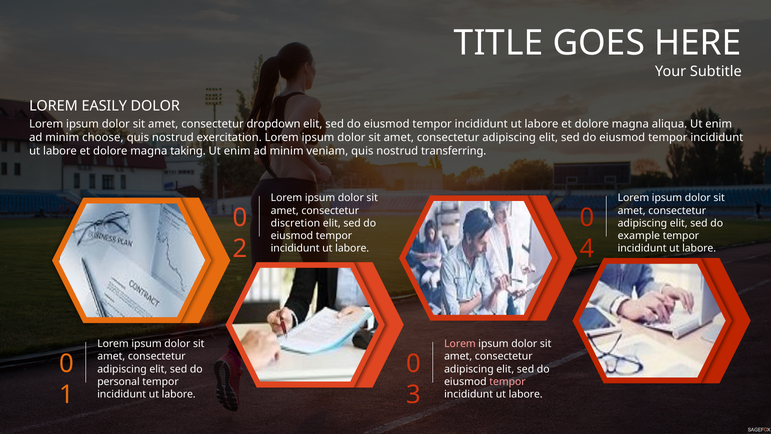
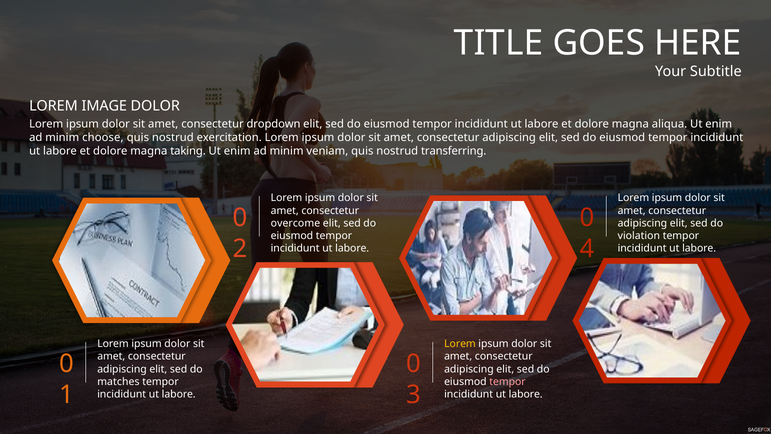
EASILY: EASILY -> IMAGE
discretion: discretion -> overcome
example: example -> violation
Lorem at (460, 344) colour: pink -> yellow
personal: personal -> matches
